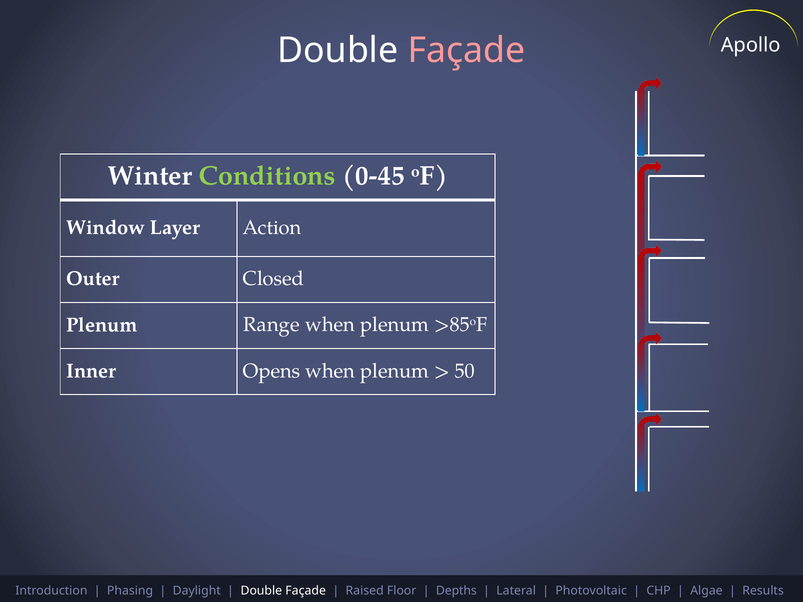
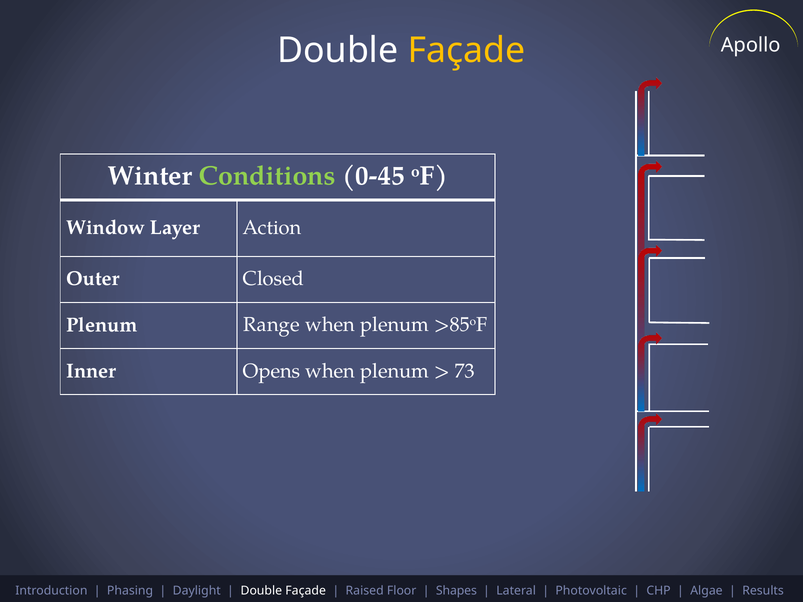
Façade at (467, 51) colour: pink -> yellow
50: 50 -> 73
Depths: Depths -> Shapes
